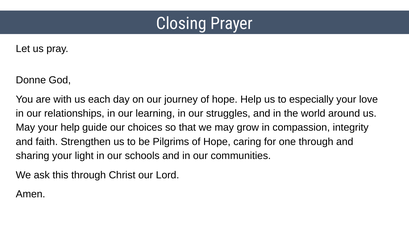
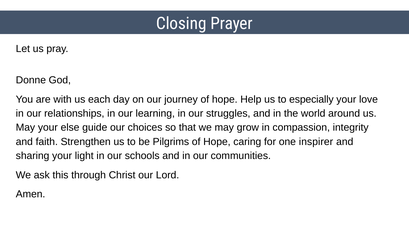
your help: help -> else
one through: through -> inspirer
